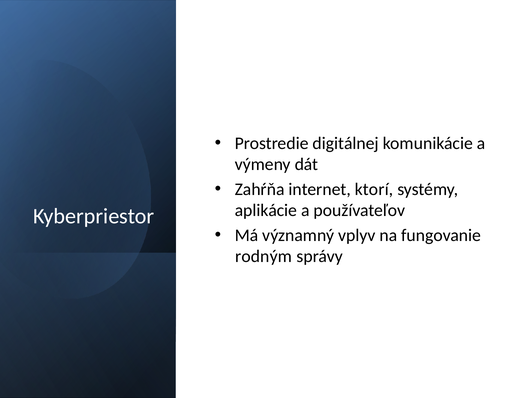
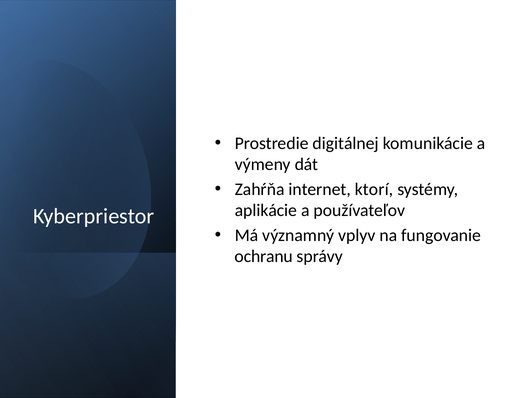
rodným: rodným -> ochranu
